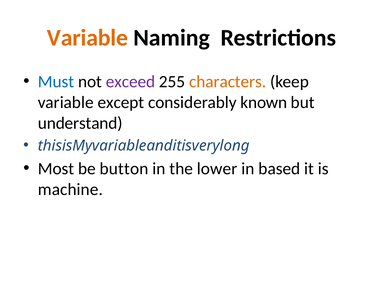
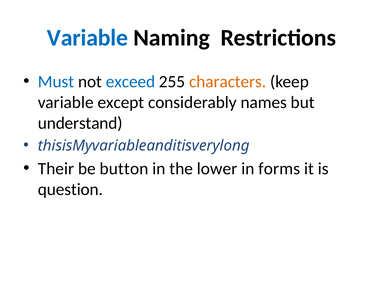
Variable at (88, 38) colour: orange -> blue
exceed colour: purple -> blue
known: known -> names
Most: Most -> Their
based: based -> forms
machine: machine -> question
